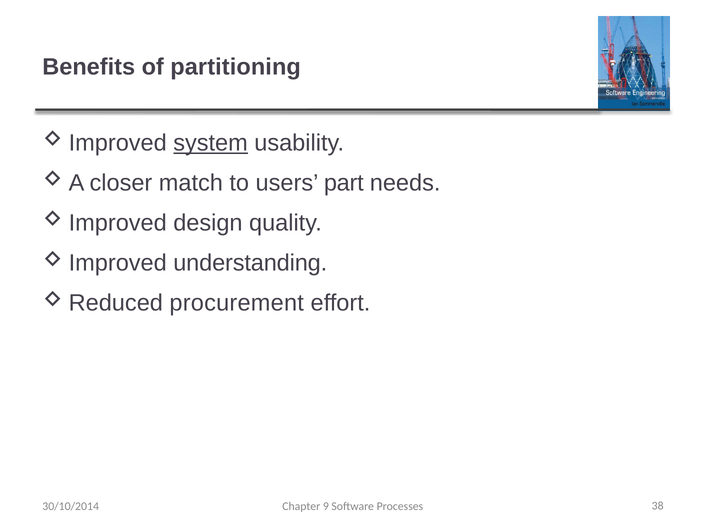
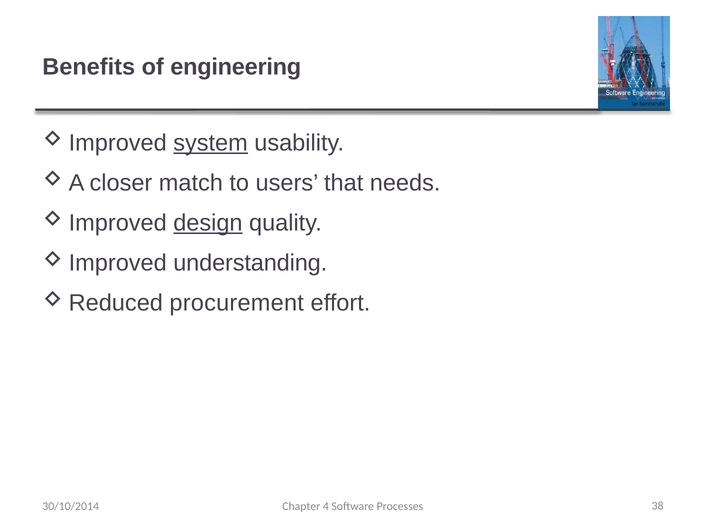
partitioning: partitioning -> engineering
part: part -> that
design underline: none -> present
9: 9 -> 4
